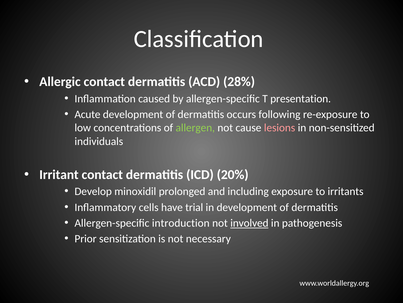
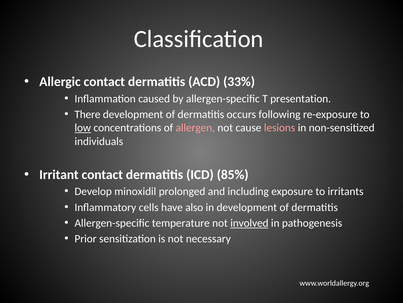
28%: 28% -> 33%
Acute: Acute -> There
low underline: none -> present
allergen colour: light green -> pink
20%: 20% -> 85%
trial: trial -> also
introduction: introduction -> temperature
